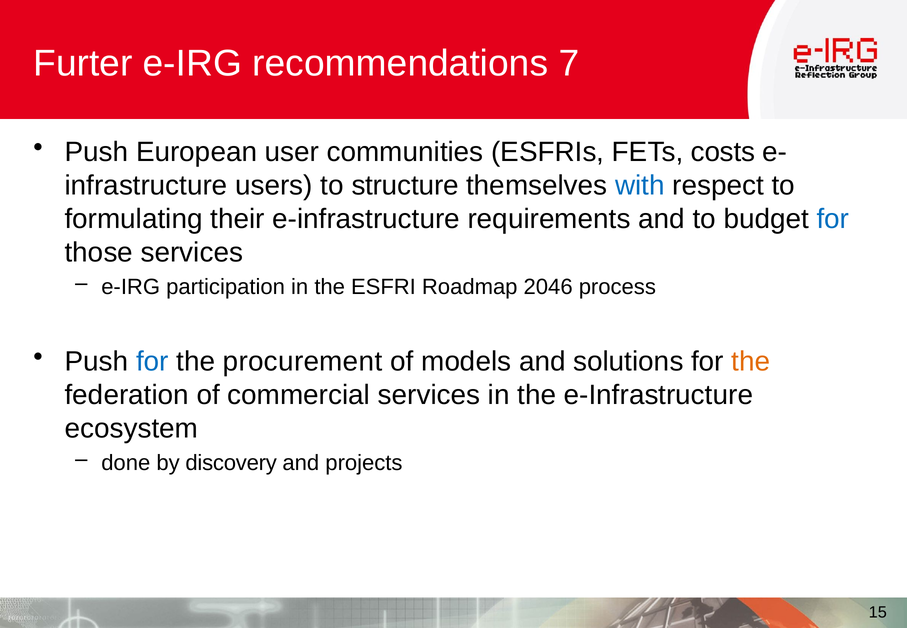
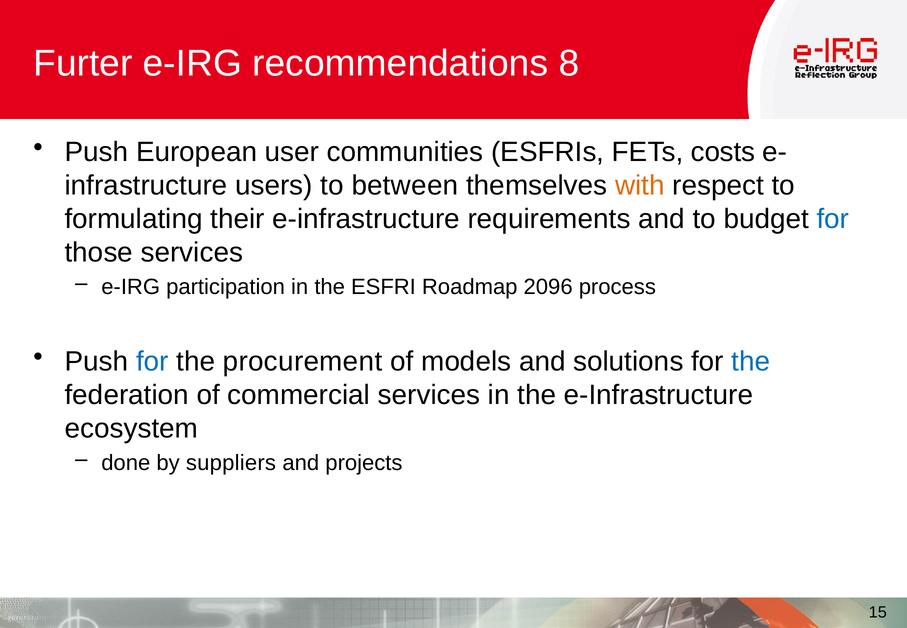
7: 7 -> 8
structure: structure -> between
with colour: blue -> orange
2046: 2046 -> 2096
the at (751, 362) colour: orange -> blue
discovery: discovery -> suppliers
